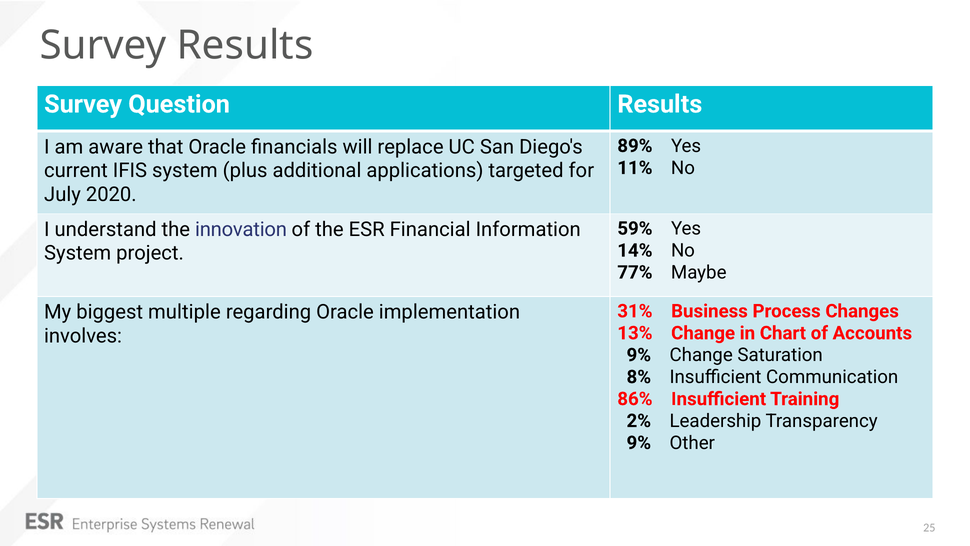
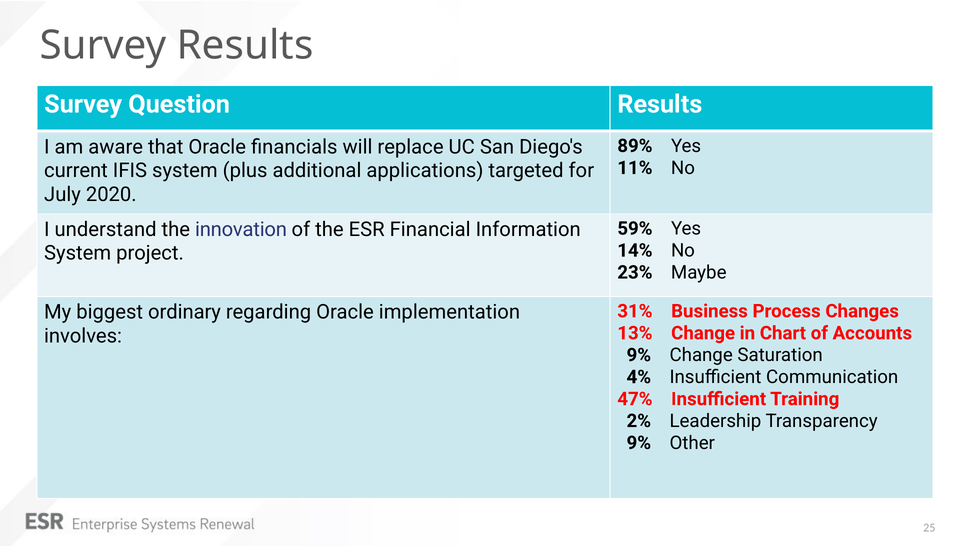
77%: 77% -> 23%
multiple: multiple -> ordinary
8%: 8% -> 4%
86%: 86% -> 47%
